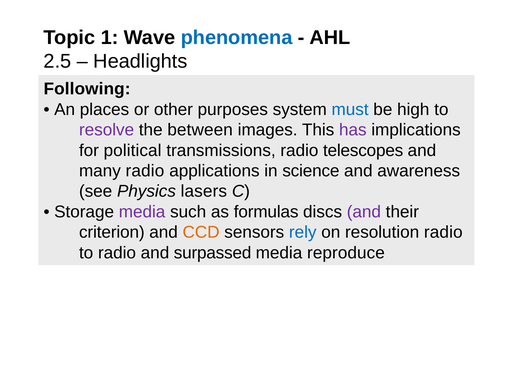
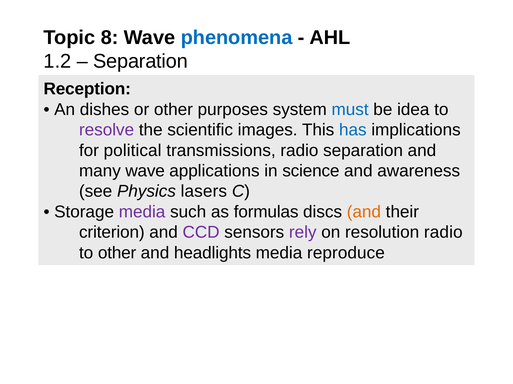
1: 1 -> 8
2.5: 2.5 -> 1.2
Headlights at (140, 61): Headlights -> Separation
Following: Following -> Reception
places: places -> dishes
high: high -> idea
between: between -> scientific
has colour: purple -> blue
radio telescopes: telescopes -> separation
many radio: radio -> wave
and at (364, 212) colour: purple -> orange
CCD colour: orange -> purple
rely colour: blue -> purple
to radio: radio -> other
surpassed: surpassed -> headlights
